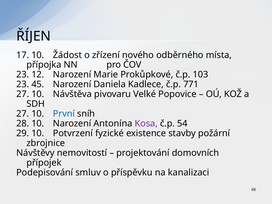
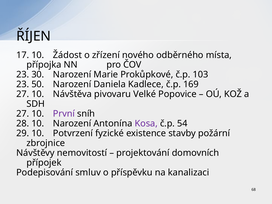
12: 12 -> 30
45: 45 -> 50
771: 771 -> 169
První colour: blue -> purple
